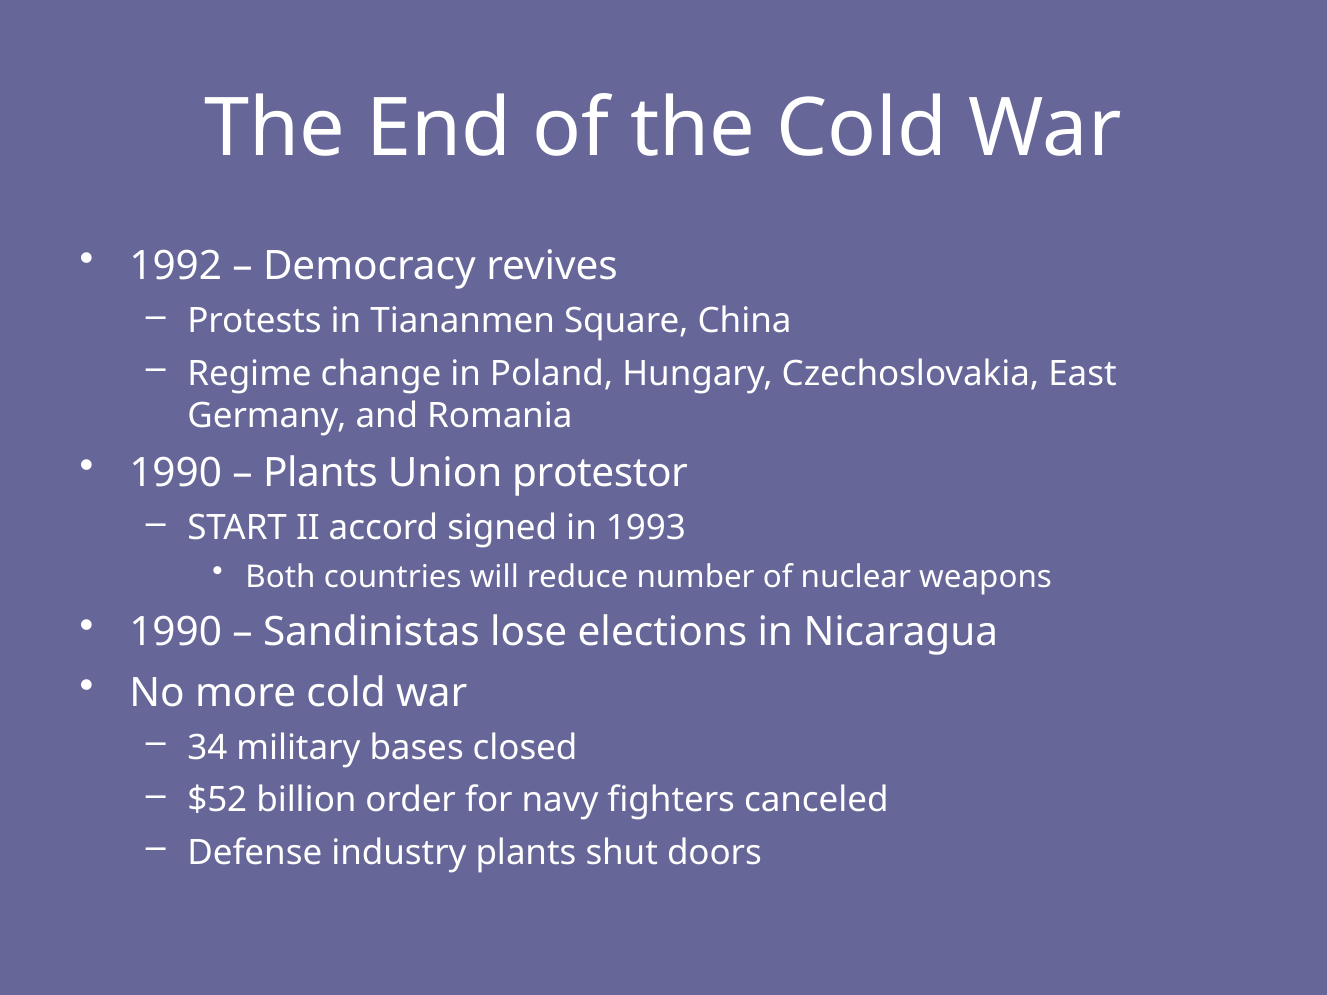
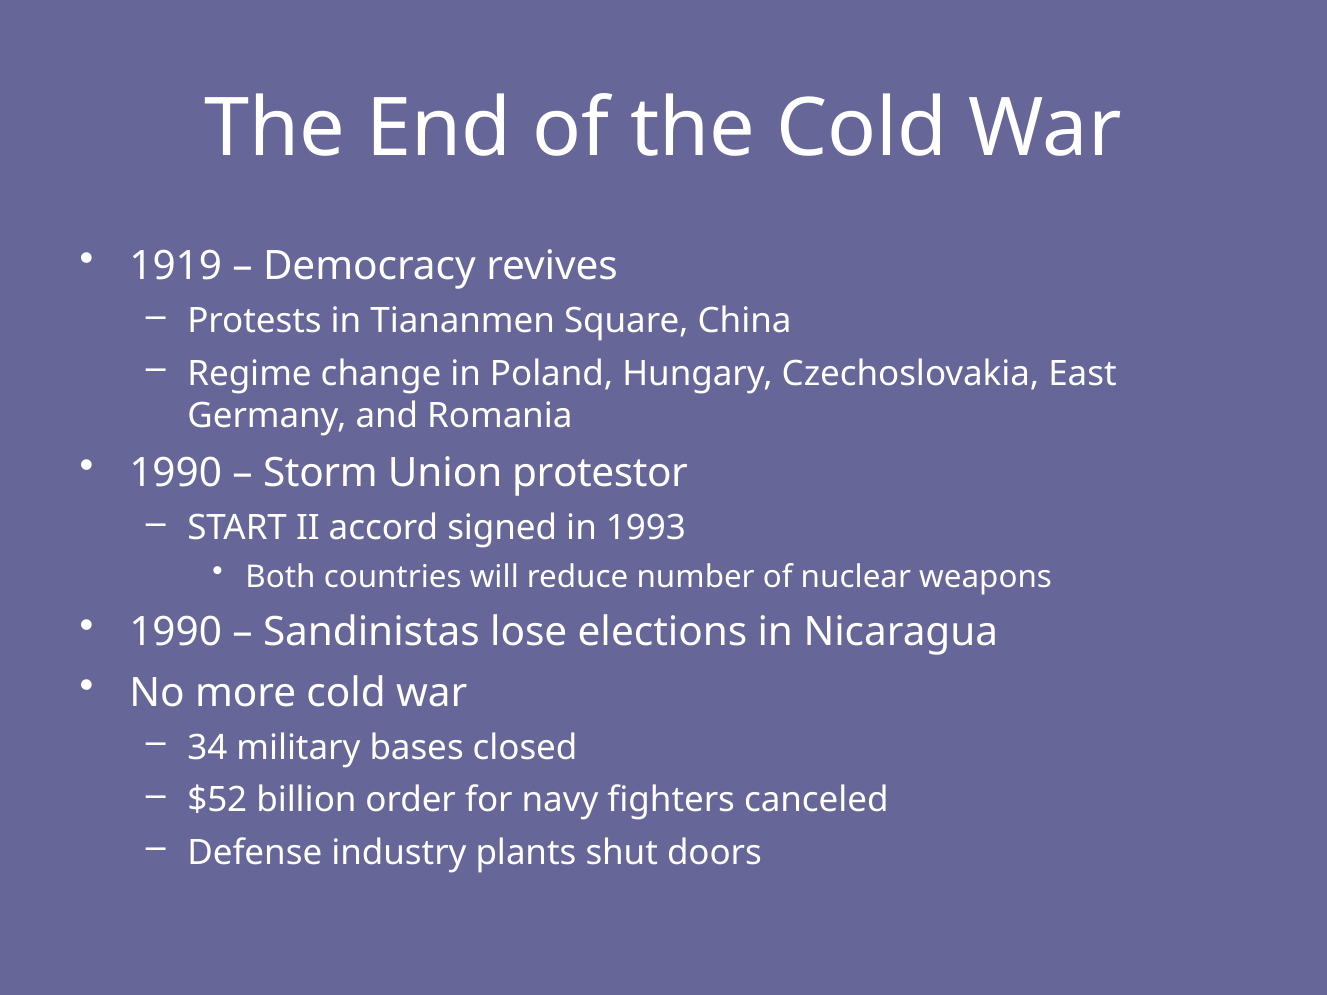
1992: 1992 -> 1919
Plants at (320, 473): Plants -> Storm
